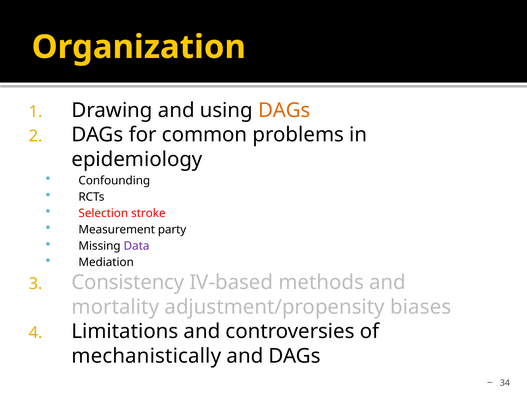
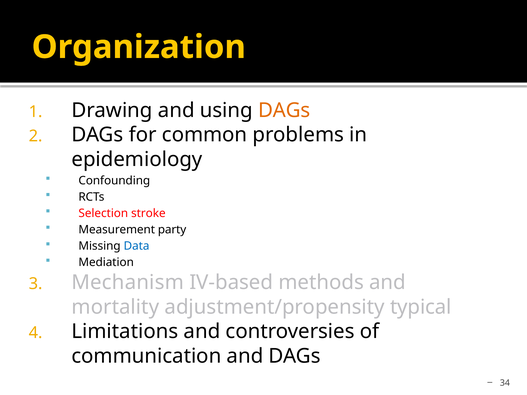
Data colour: purple -> blue
Consistency: Consistency -> Mechanism
biases: biases -> typical
mechanistically: mechanistically -> communication
